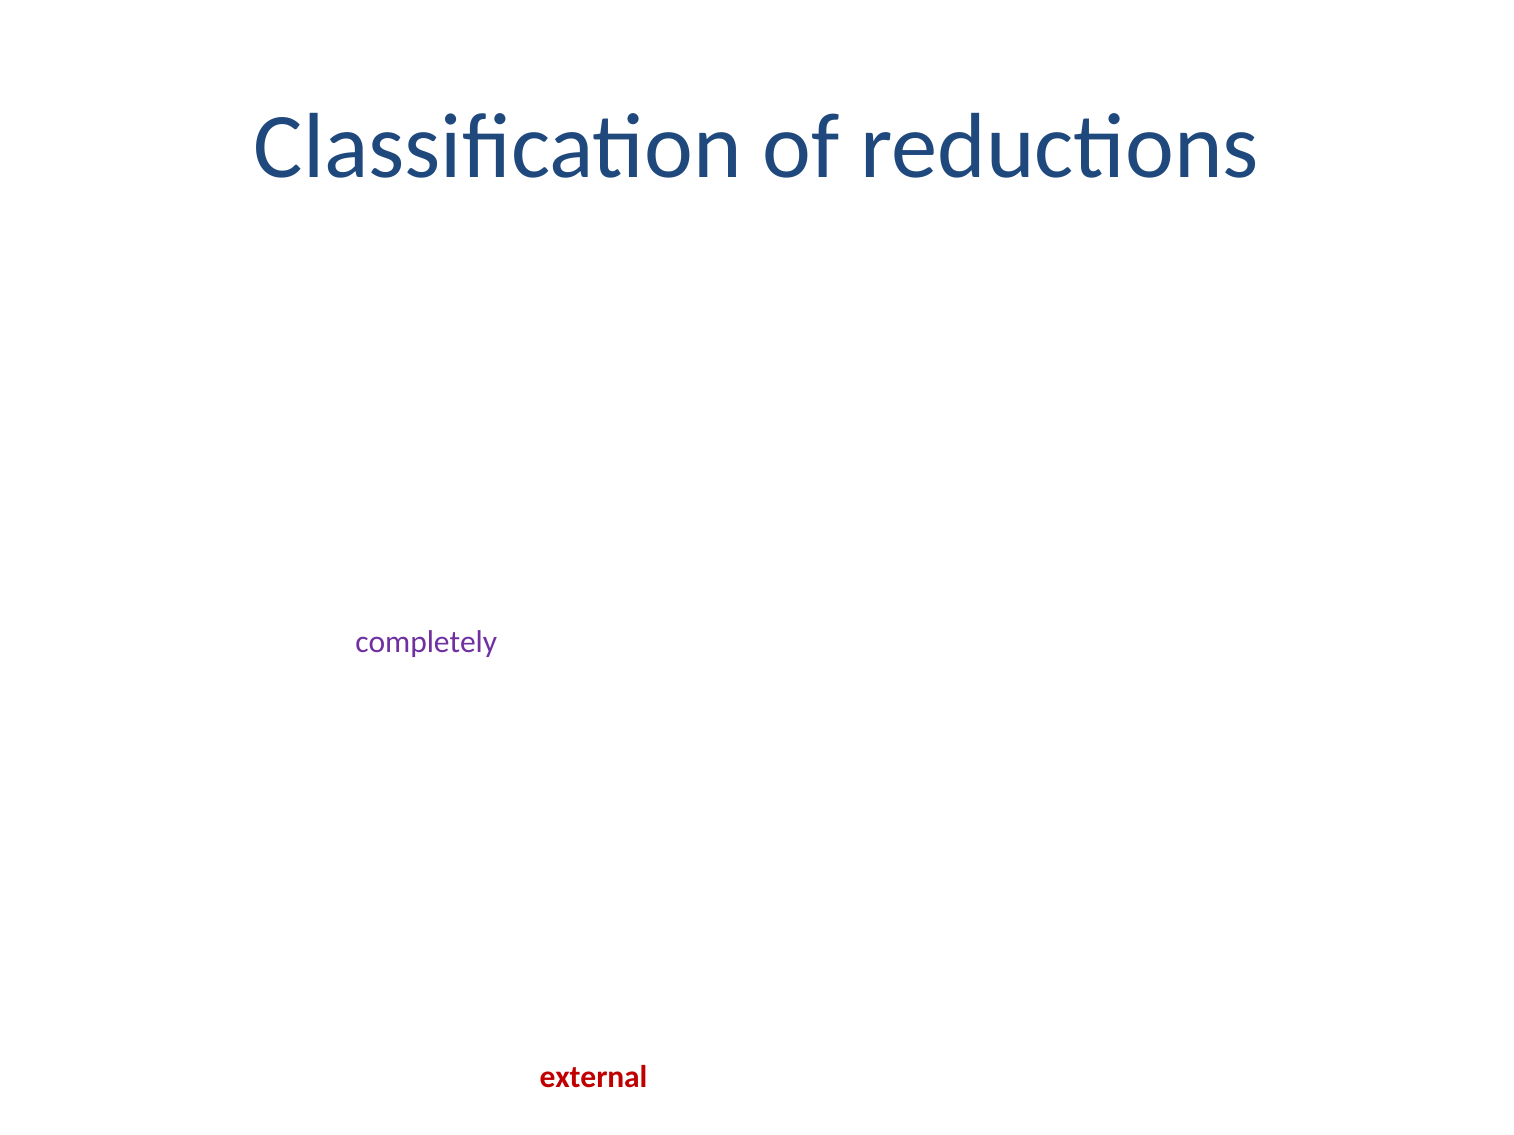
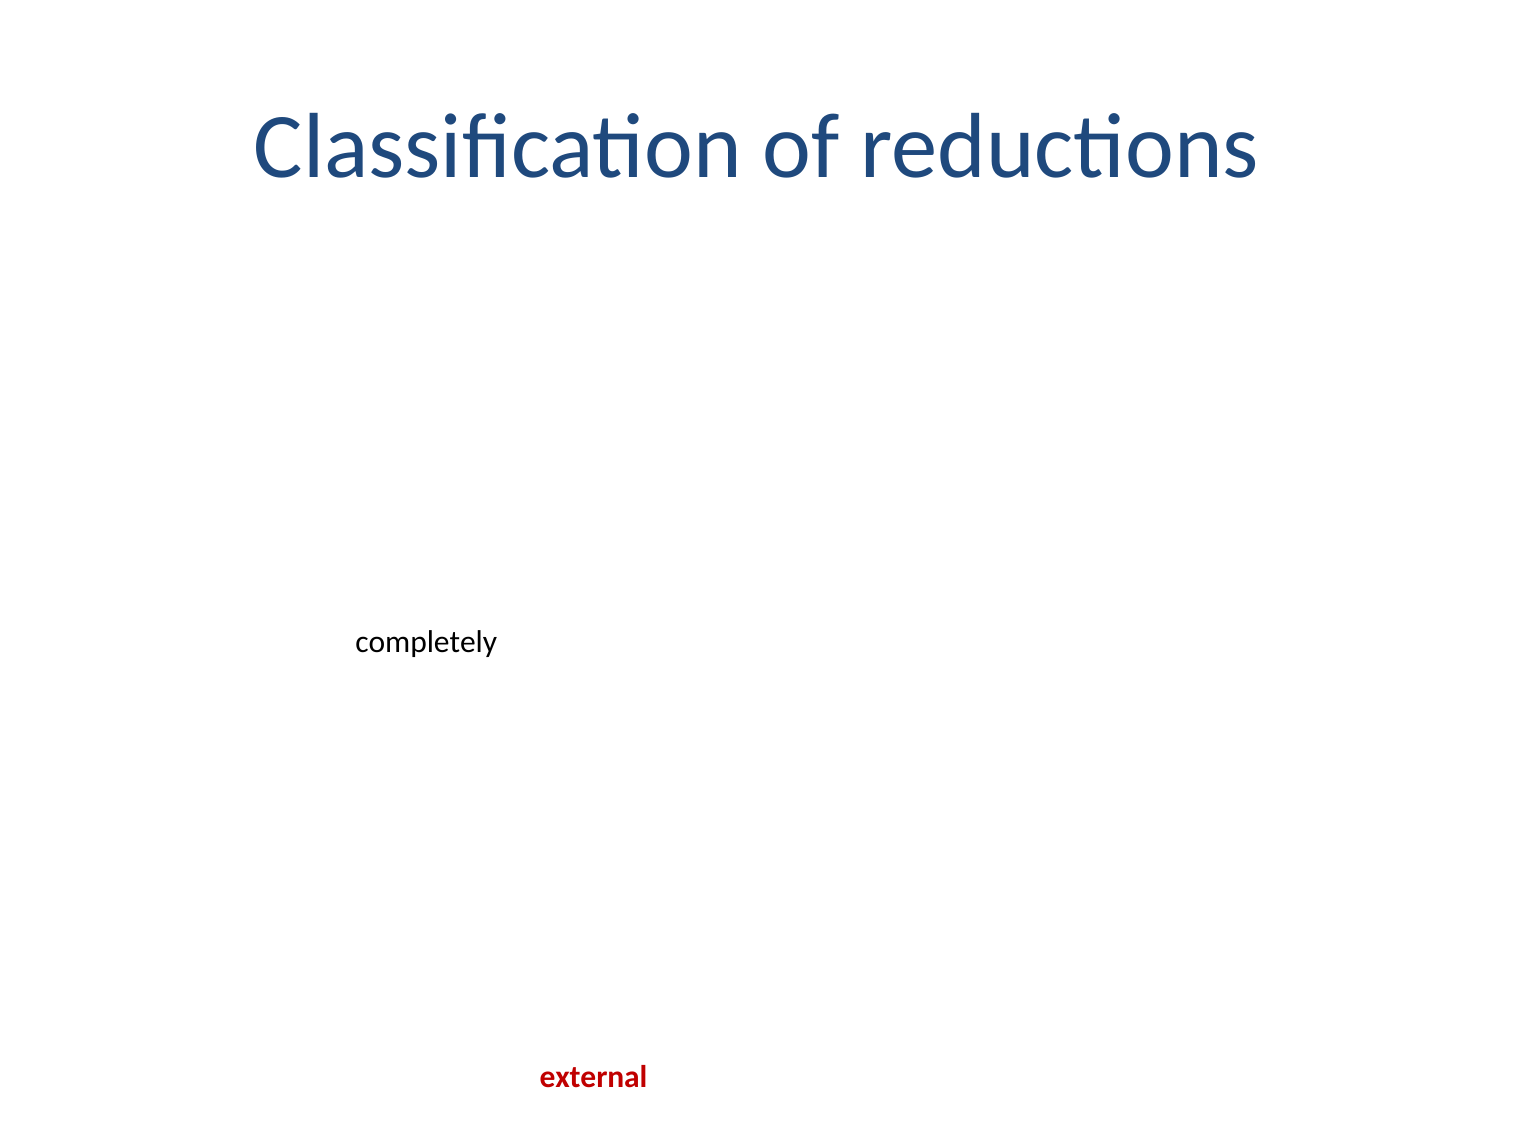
completely colour: purple -> black
